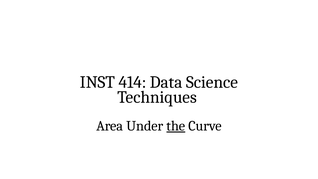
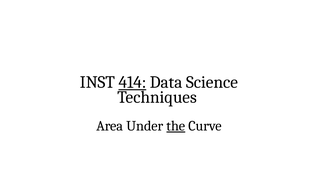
414 underline: none -> present
